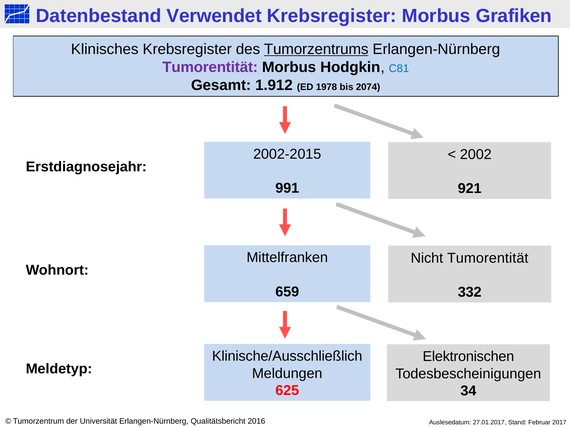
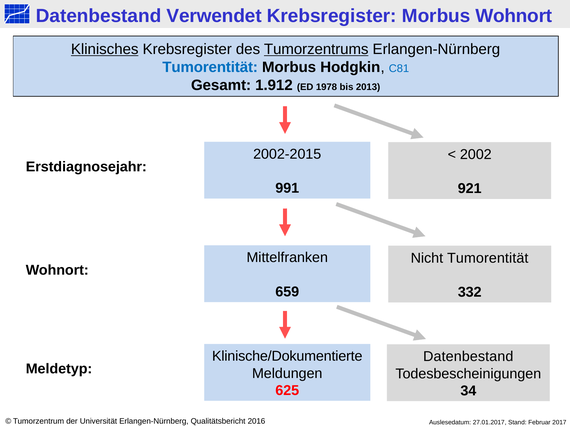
Morbus Grafiken: Grafiken -> Wohnort
Klinisches underline: none -> present
Tumorentität at (210, 67) colour: purple -> blue
2074: 2074 -> 2013
Klinische/Ausschließlich: Klinische/Ausschließlich -> Klinische/Dokumentierte
Elektronischen at (468, 357): Elektronischen -> Datenbestand
